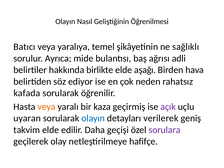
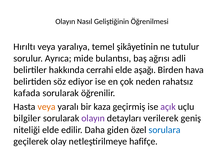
Batıcı: Batıcı -> Hırıltı
sağlıklı: sağlıklı -> tutulur
birlikte: birlikte -> cerrahi
uyaran: uyaran -> bilgiler
olayın at (93, 118) colour: blue -> purple
takvim: takvim -> niteliği
geçişi: geçişi -> giden
sorulara colour: purple -> blue
